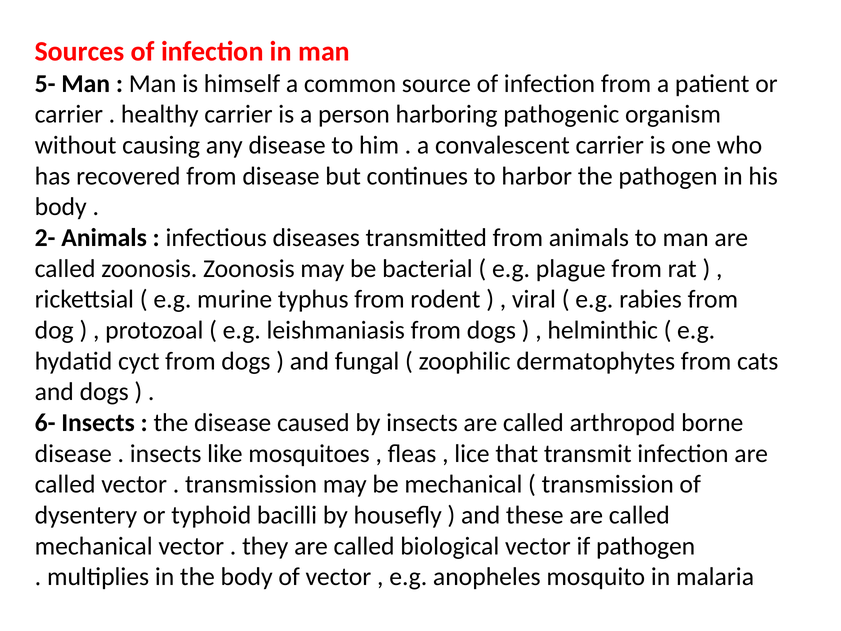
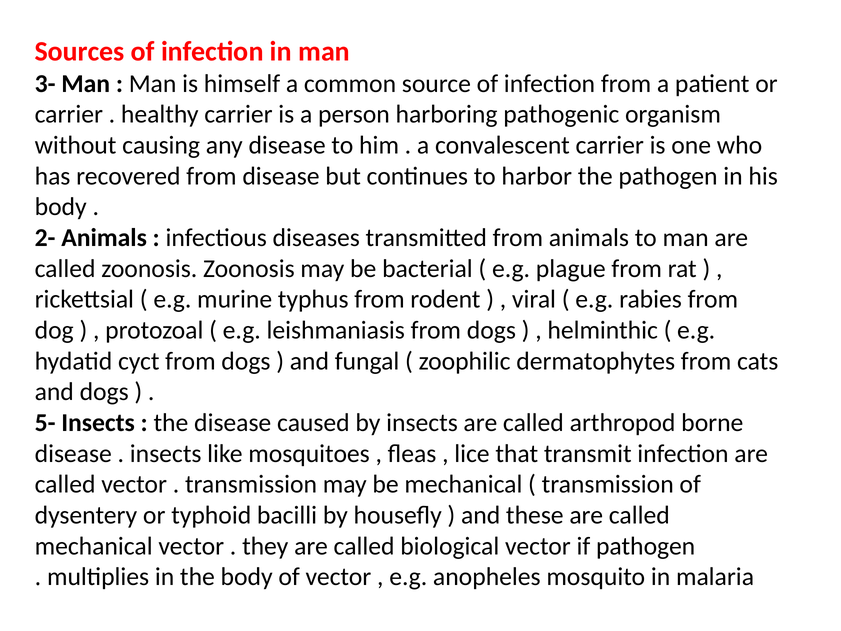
5-: 5- -> 3-
6-: 6- -> 5-
